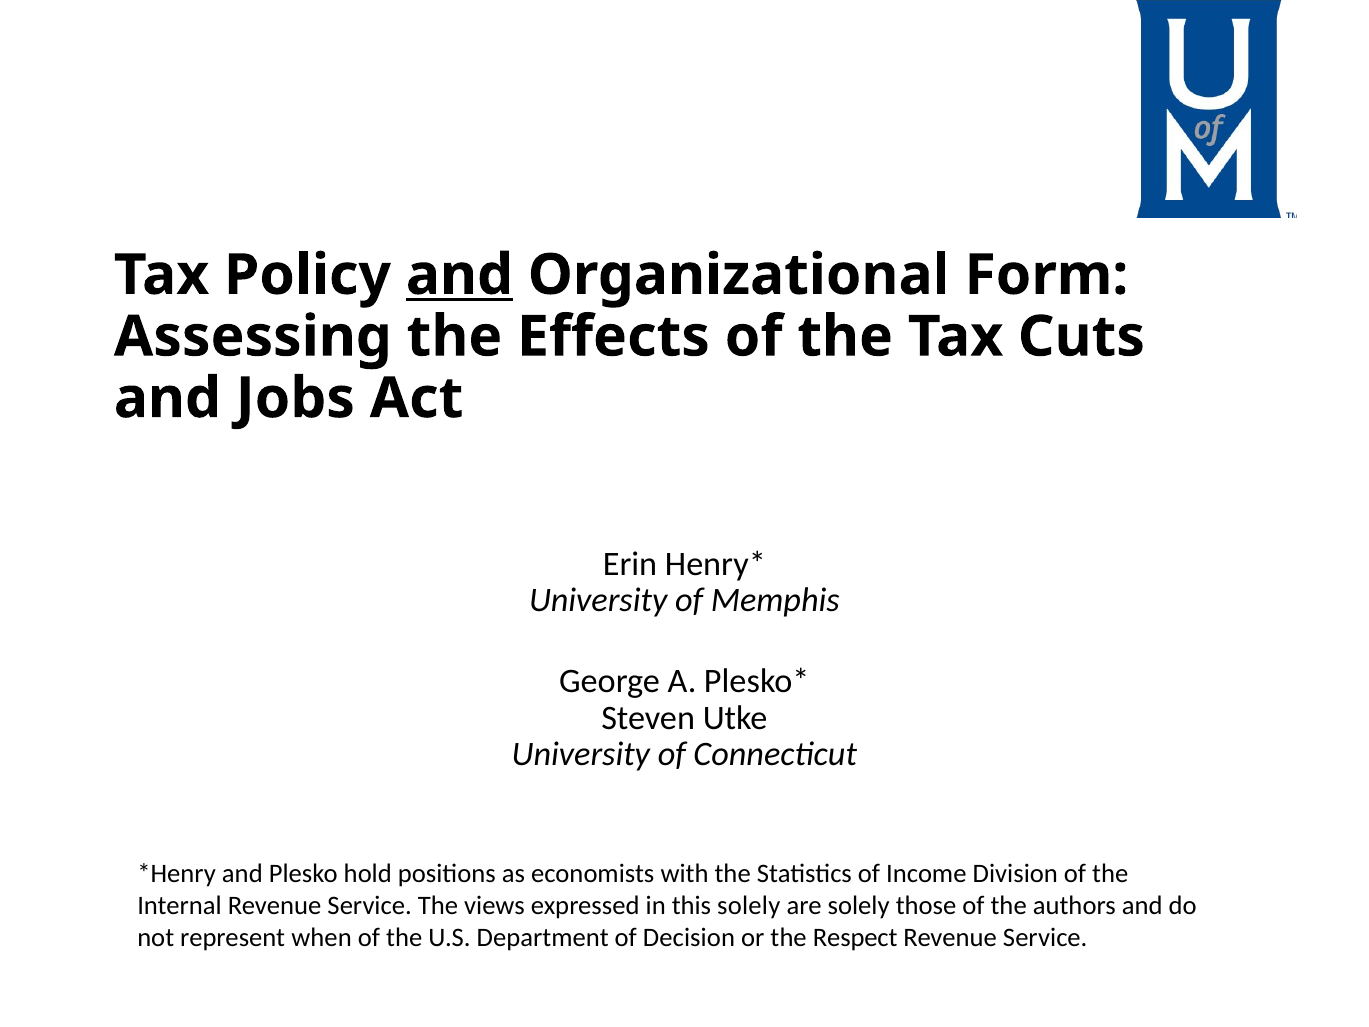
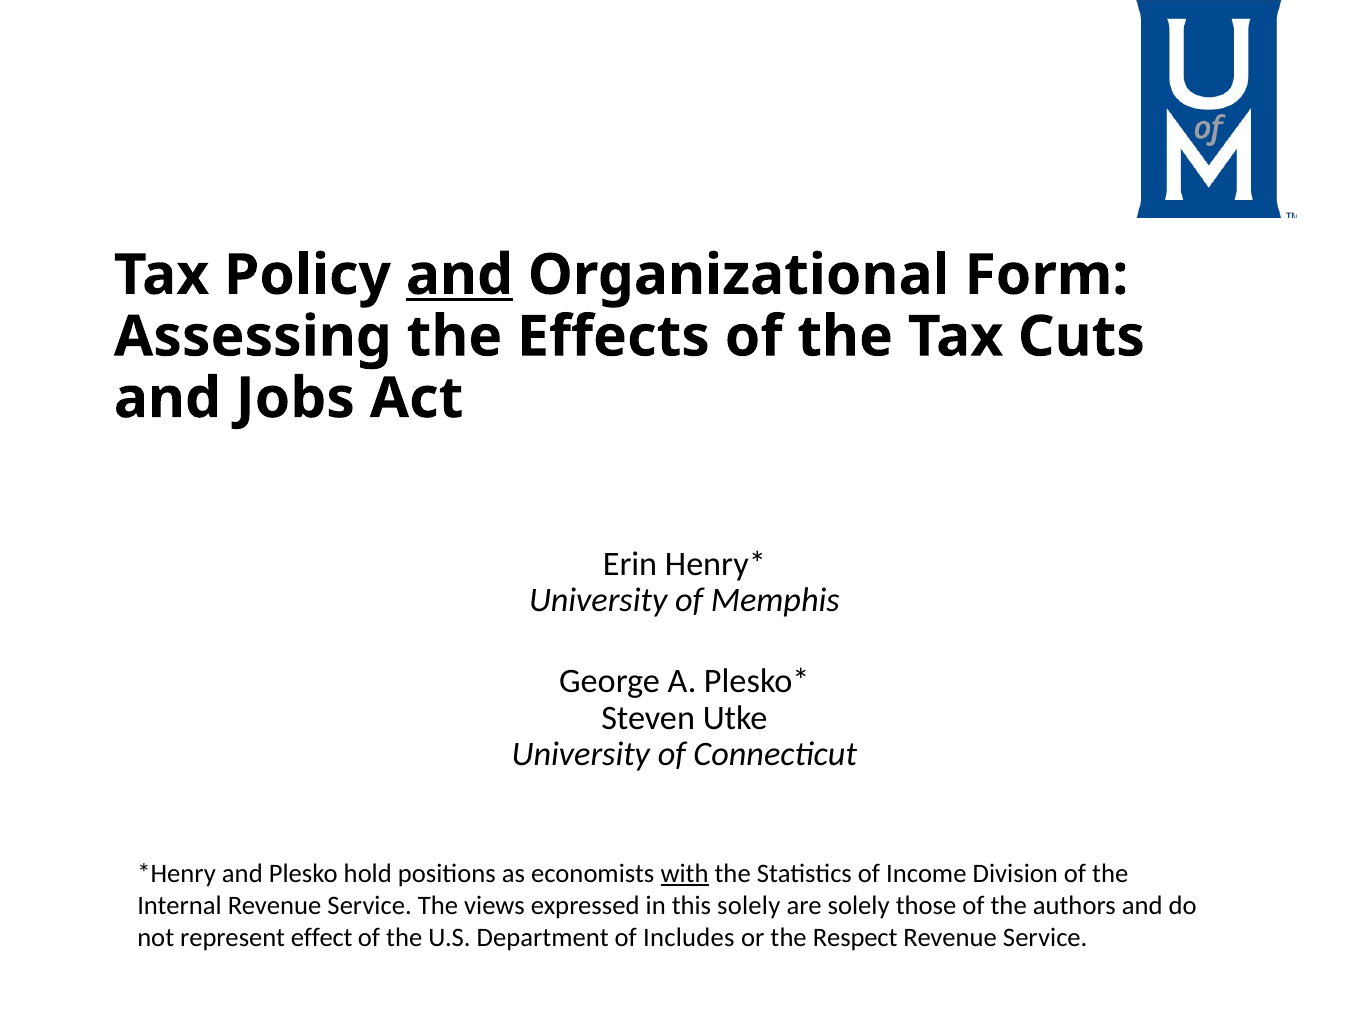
with underline: none -> present
when: when -> effect
Decision: Decision -> Includes
